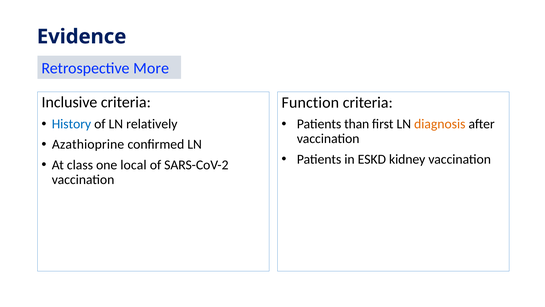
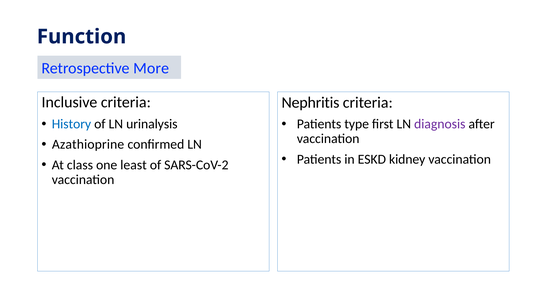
Evidence: Evidence -> Function
Function: Function -> Nephritis
relatively: relatively -> urinalysis
than: than -> type
diagnosis colour: orange -> purple
local: local -> least
